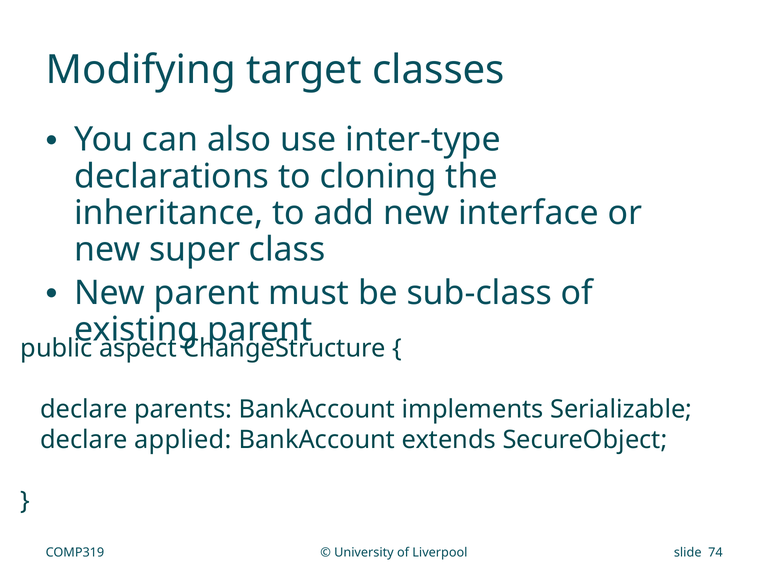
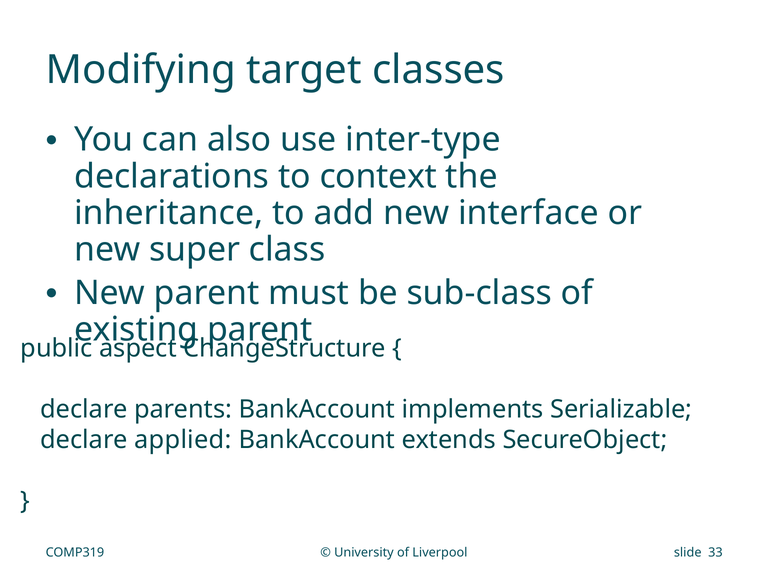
cloning: cloning -> context
74: 74 -> 33
